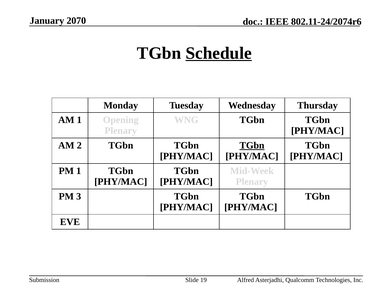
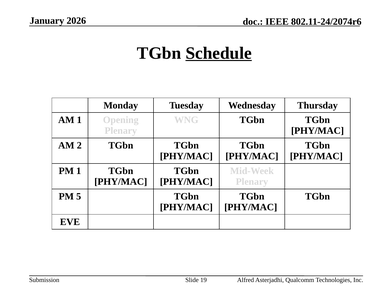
2070: 2070 -> 2026
TGbn at (252, 145) underline: present -> none
3: 3 -> 5
